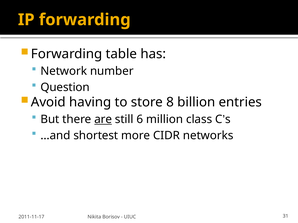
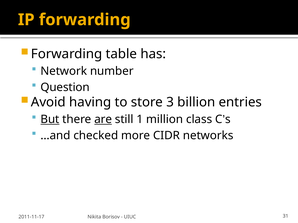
8: 8 -> 3
But underline: none -> present
6: 6 -> 1
shortest: shortest -> checked
